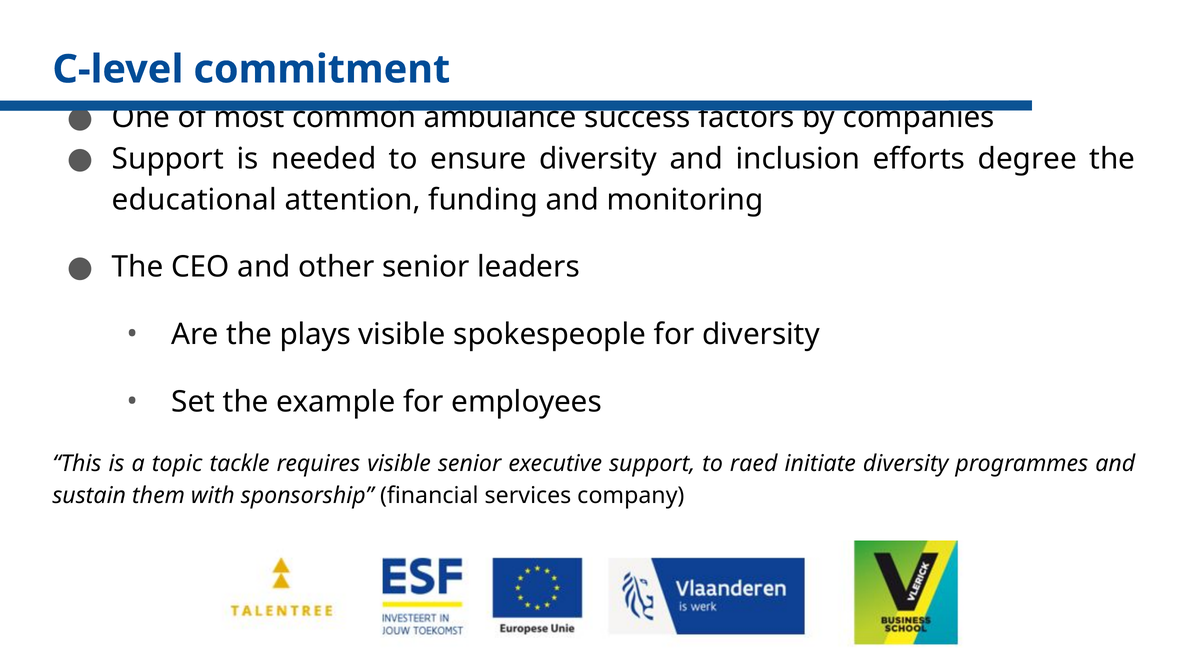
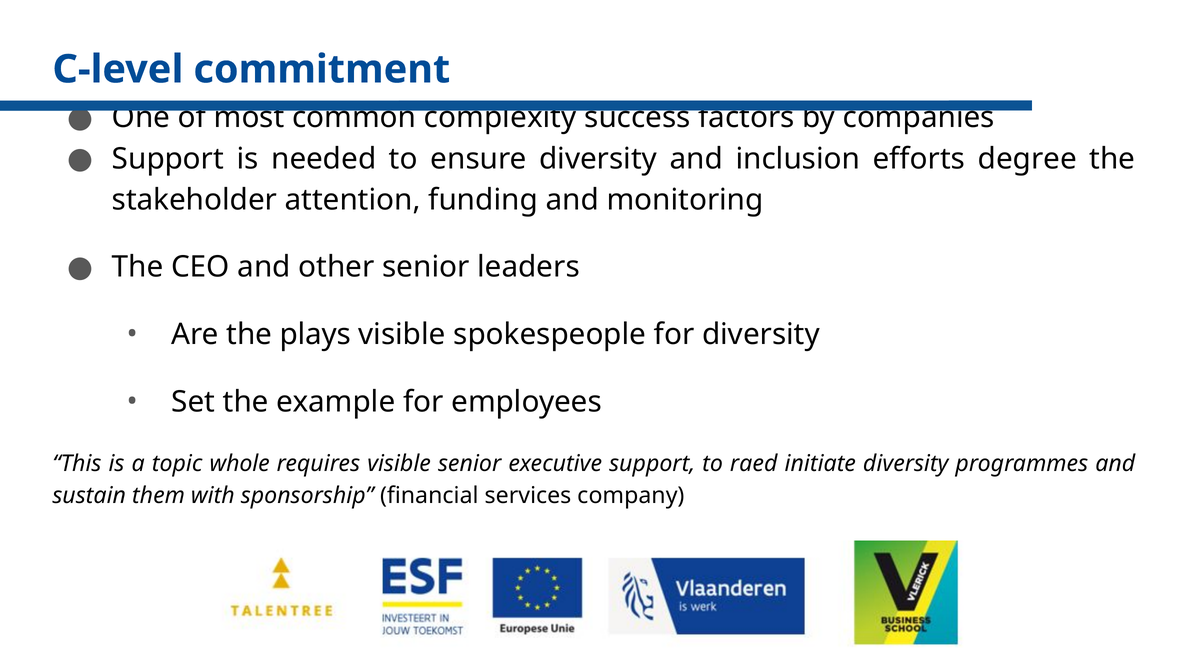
ambulance: ambulance -> complexity
educational: educational -> stakeholder
tackle: tackle -> whole
